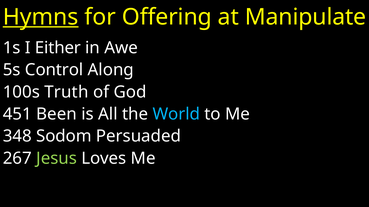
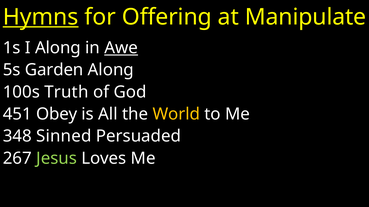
I Either: Either -> Along
Awe underline: none -> present
Control: Control -> Garden
Been: Been -> Obey
World colour: light blue -> yellow
Sodom: Sodom -> Sinned
